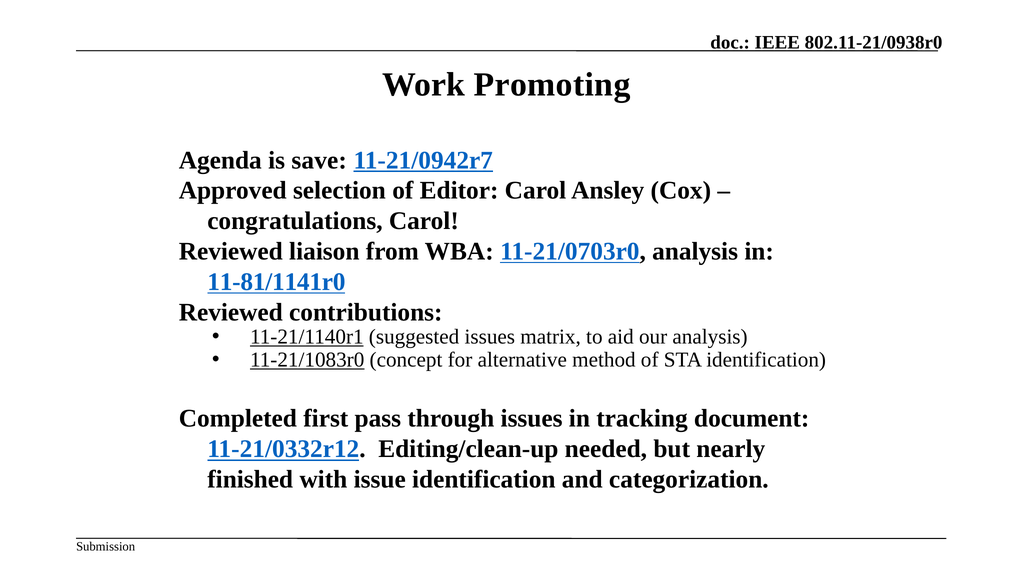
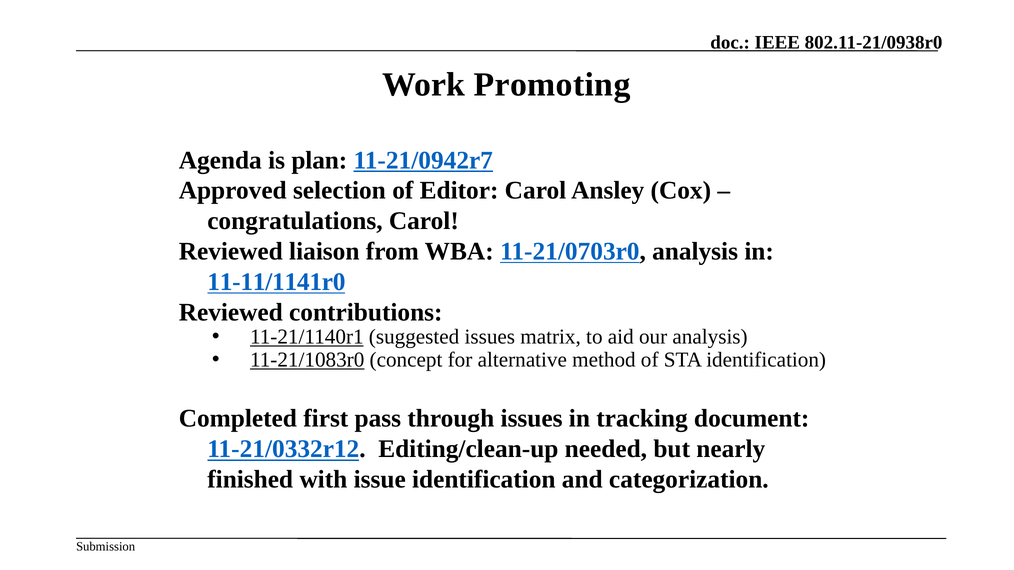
save: save -> plan
11-81/1141r0: 11-81/1141r0 -> 11-11/1141r0
